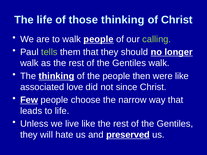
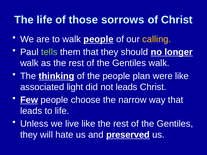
those thinking: thinking -> sorrows
calling colour: light green -> yellow
then: then -> plan
love: love -> light
not since: since -> leads
